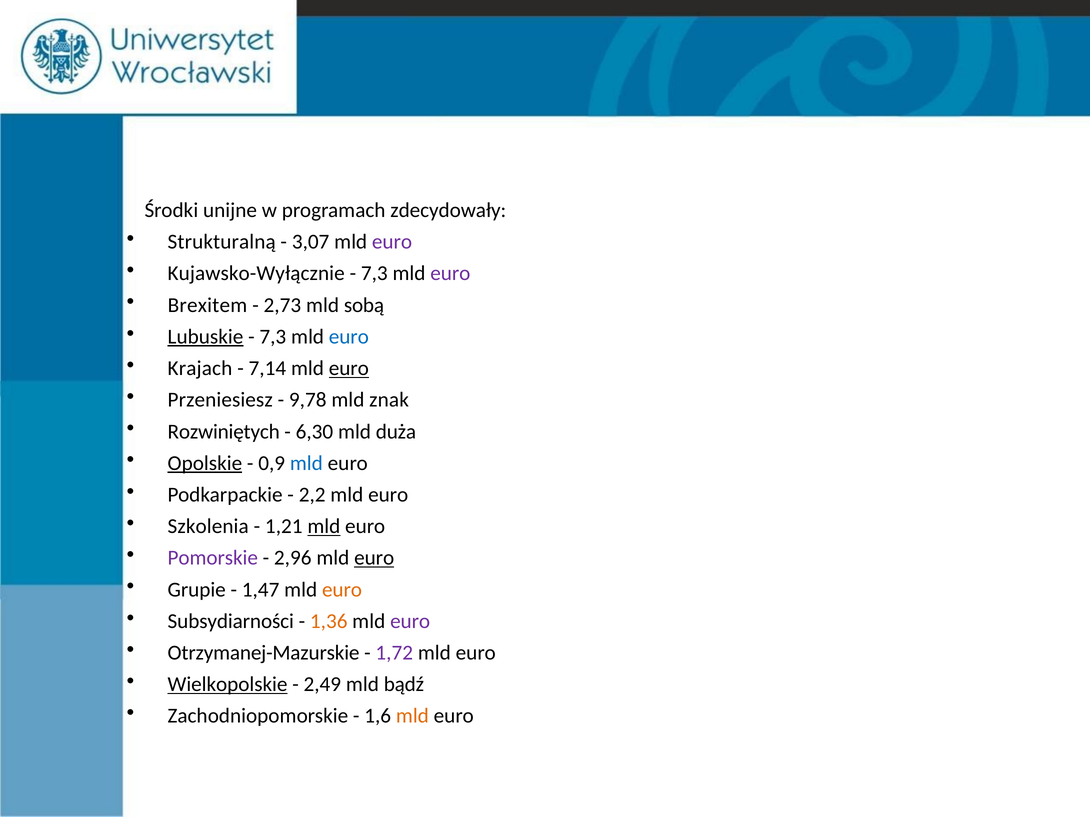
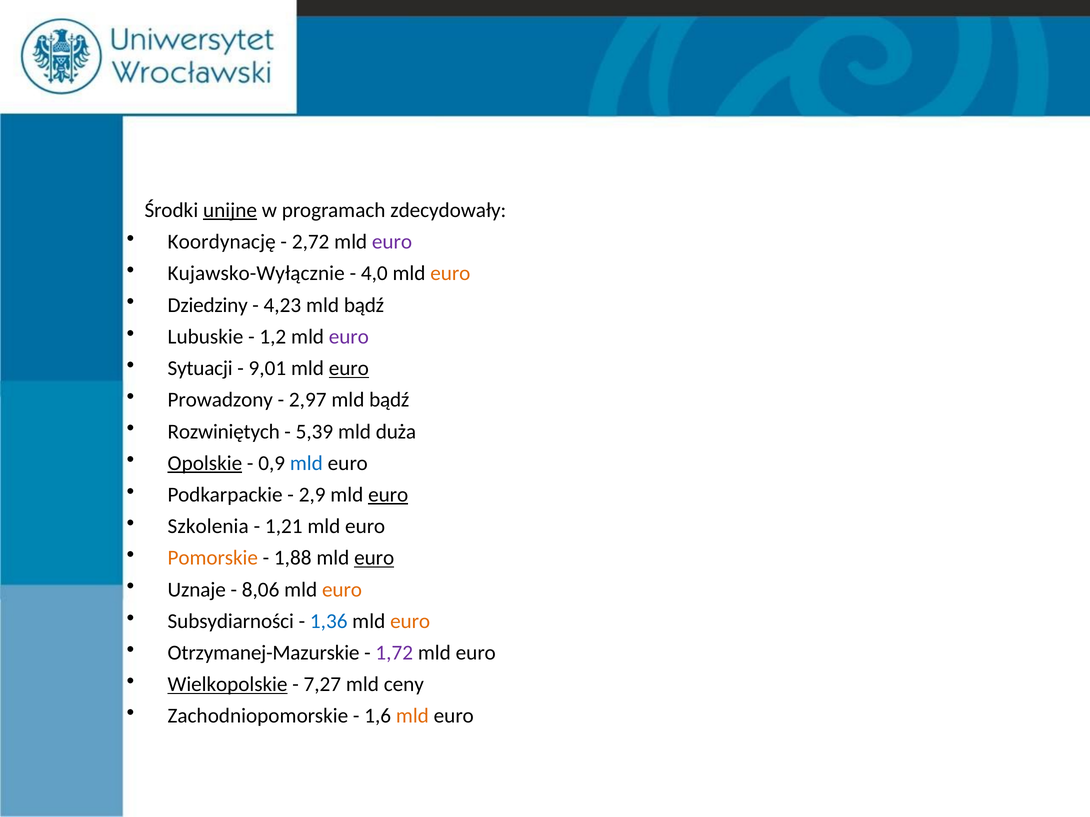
unijne underline: none -> present
Strukturalną: Strukturalną -> Koordynację
3,07: 3,07 -> 2,72
7,3 at (374, 274): 7,3 -> 4,0
euro at (450, 274) colour: purple -> orange
Brexitem: Brexitem -> Dziedziny
2,73: 2,73 -> 4,23
sobą at (364, 305): sobą -> bądź
Lubuskie underline: present -> none
7,3 at (273, 337): 7,3 -> 1,2
euro at (349, 337) colour: blue -> purple
Krajach: Krajach -> Sytuacji
7,14: 7,14 -> 9,01
Przeniesiesz: Przeniesiesz -> Prowadzony
9,78: 9,78 -> 2,97
znak at (389, 400): znak -> bądź
6,30: 6,30 -> 5,39
2,2: 2,2 -> 2,9
euro at (388, 495) underline: none -> present
mld at (324, 527) underline: present -> none
Pomorskie colour: purple -> orange
2,96: 2,96 -> 1,88
Grupie: Grupie -> Uznaje
1,47: 1,47 -> 8,06
1,36 colour: orange -> blue
euro at (410, 622) colour: purple -> orange
2,49: 2,49 -> 7,27
bądź: bądź -> ceny
